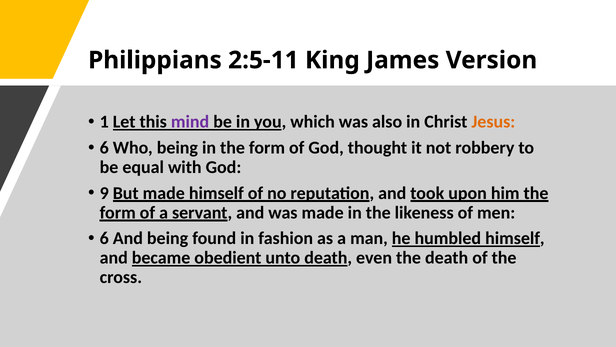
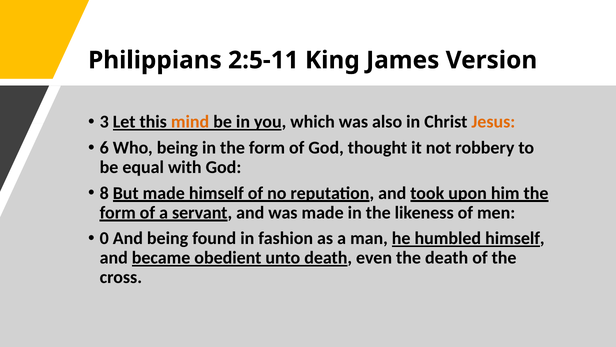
1: 1 -> 3
mind colour: purple -> orange
9: 9 -> 8
6 at (104, 238): 6 -> 0
